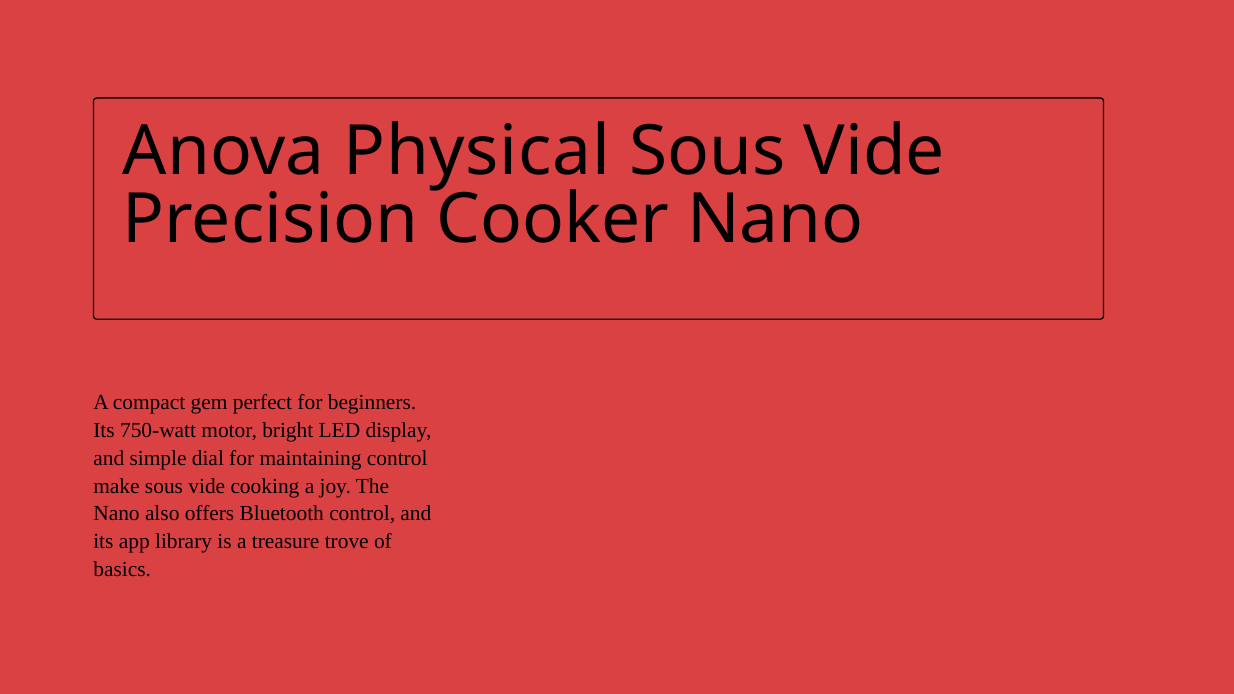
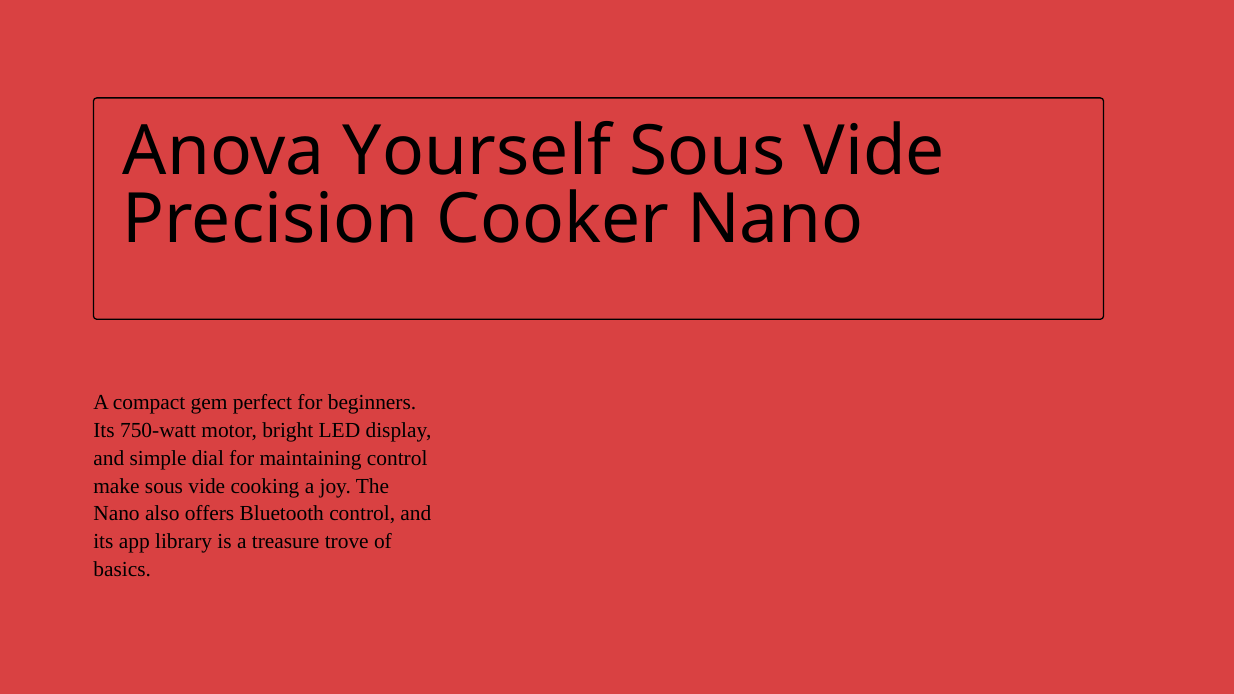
Physical: Physical -> Yourself
